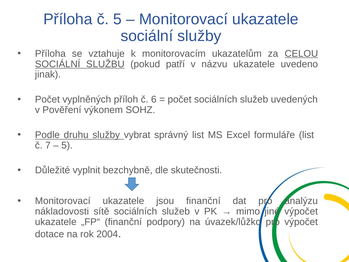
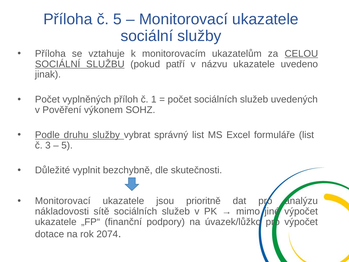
6: 6 -> 1
7: 7 -> 3
jsou finanční: finanční -> prioritně
2004: 2004 -> 2074
